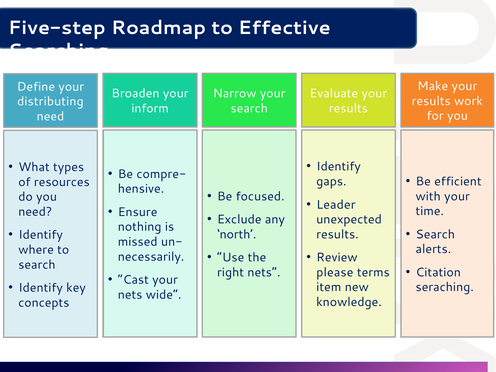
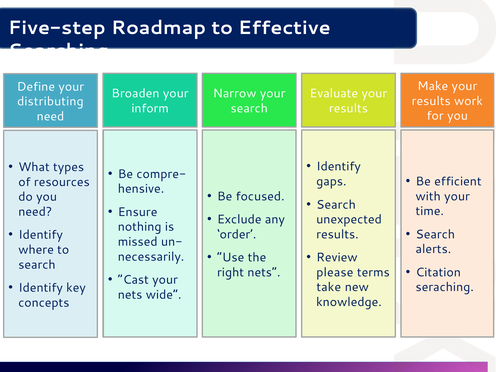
Leader at (336, 205): Leader -> Search
north: north -> order
item: item -> take
